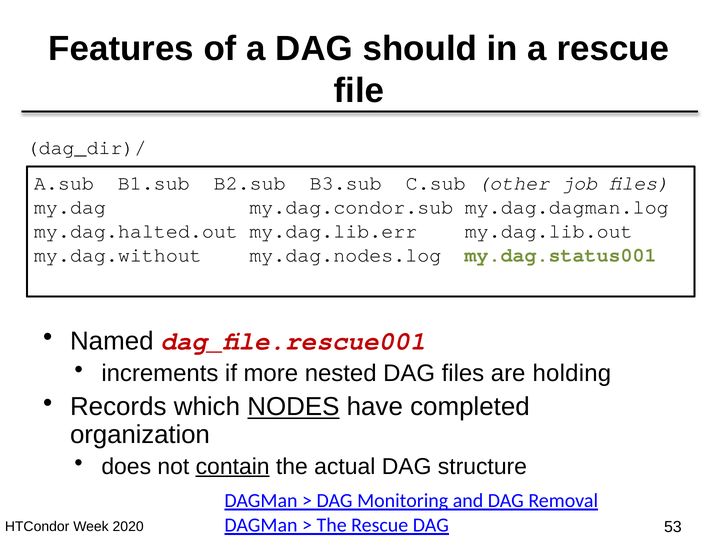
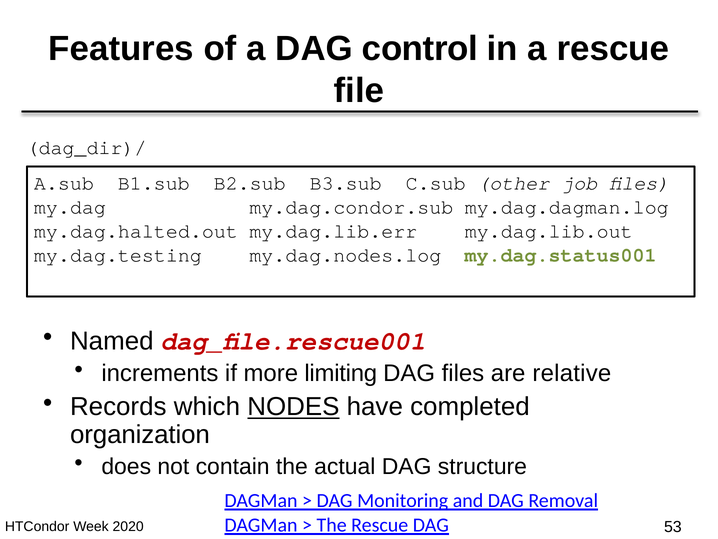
should: should -> control
my.dag.without: my.dag.without -> my.dag.testing
nested: nested -> limiting
holding: holding -> relative
contain underline: present -> none
